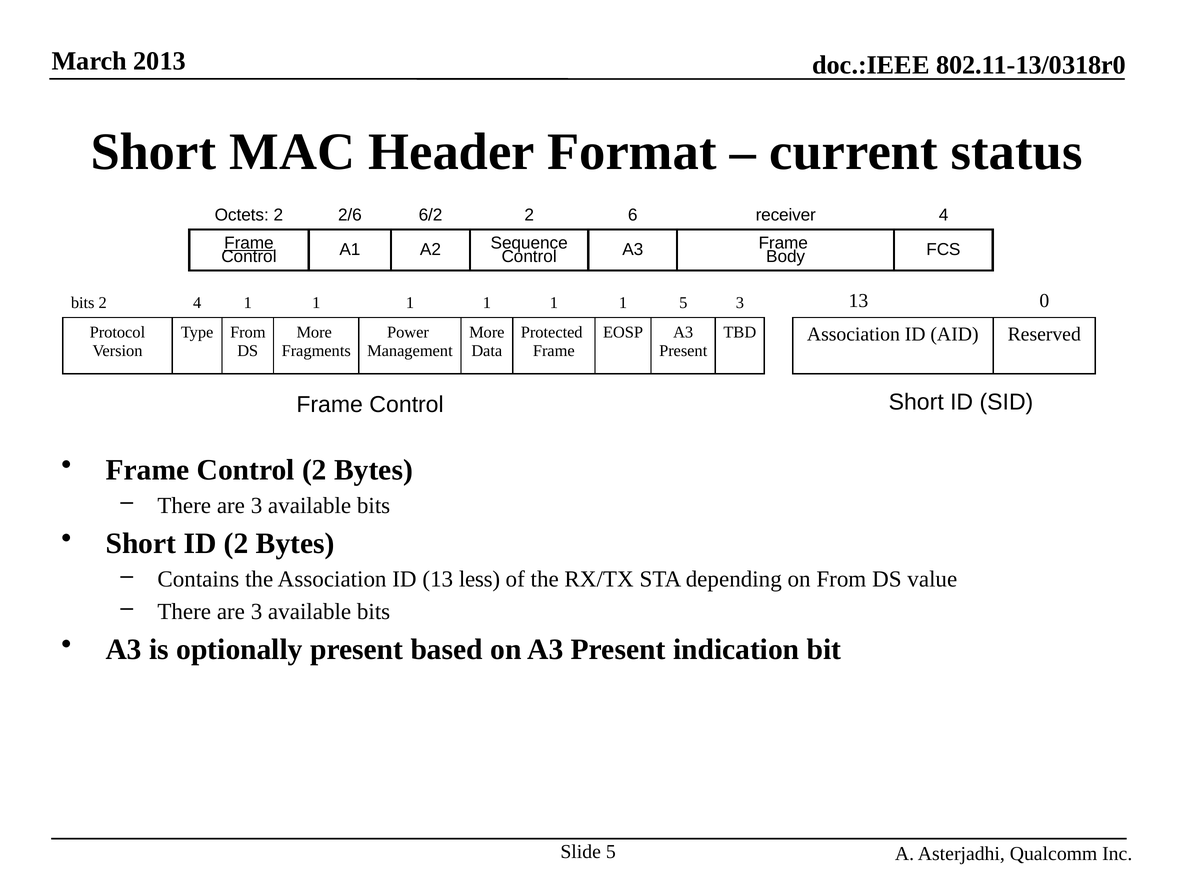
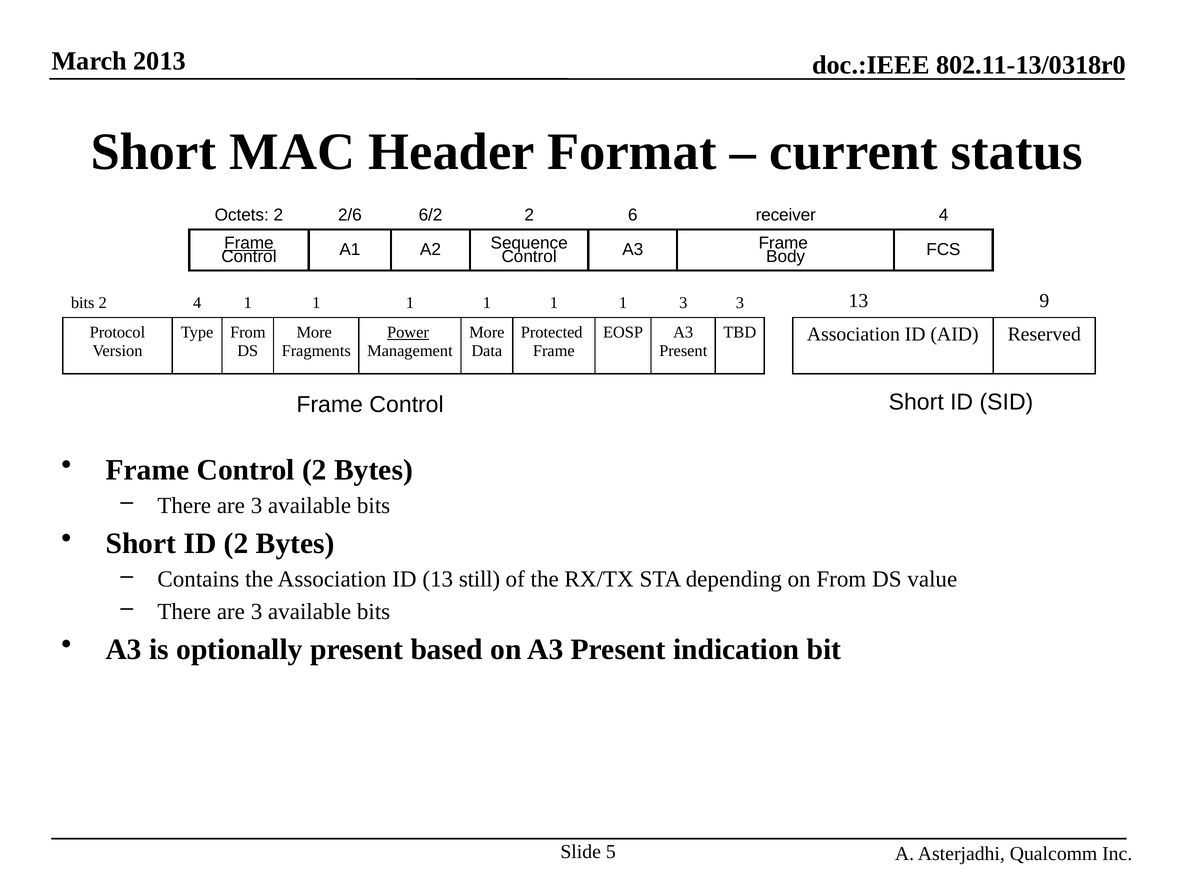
0: 0 -> 9
1 5: 5 -> 3
Power underline: none -> present
less: less -> still
